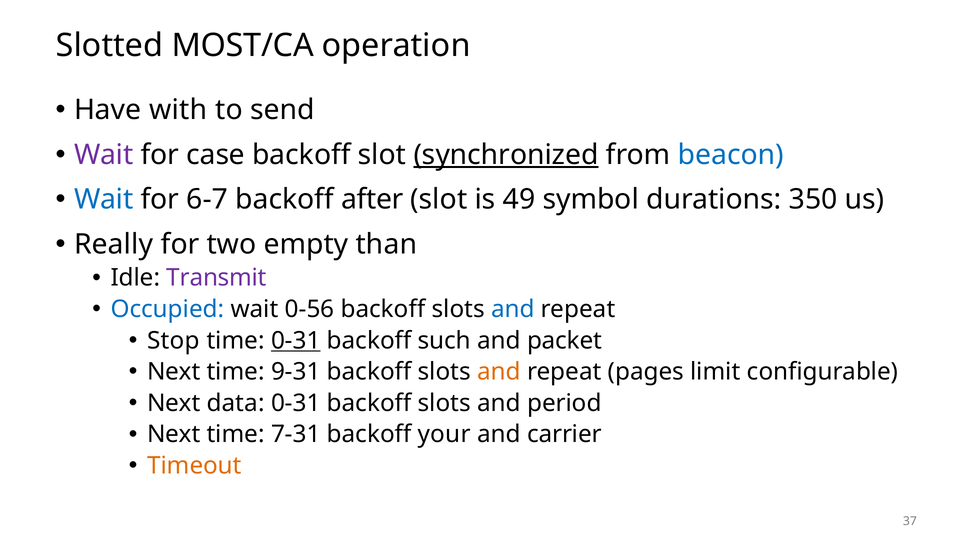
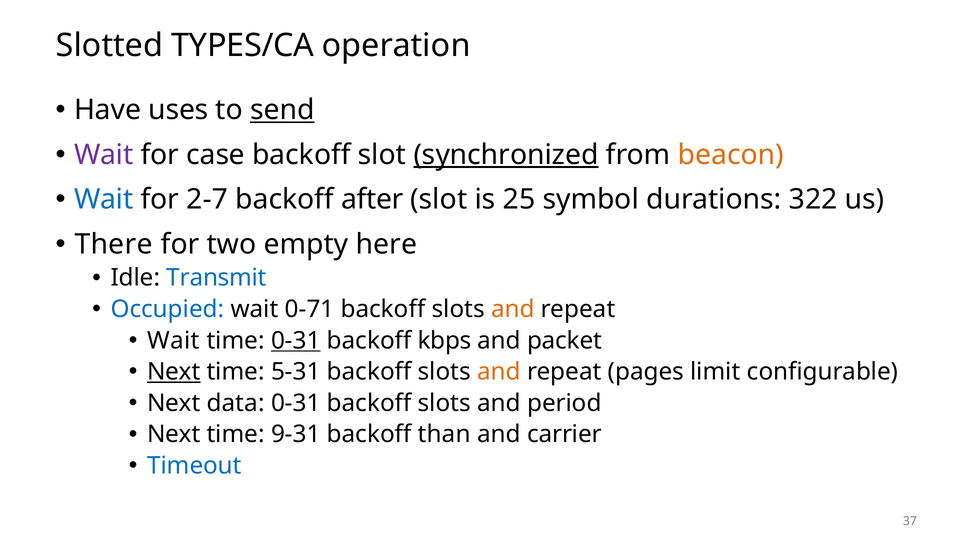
MOST/CA: MOST/CA -> TYPES/CA
with: with -> uses
send underline: none -> present
beacon colour: blue -> orange
6-7: 6-7 -> 2-7
49: 49 -> 25
350: 350 -> 322
Really: Really -> There
than: than -> here
Transmit colour: purple -> blue
0-56: 0-56 -> 0-71
and at (513, 309) colour: blue -> orange
Stop at (174, 341): Stop -> Wait
such: such -> kbps
Next at (174, 372) underline: none -> present
9-31: 9-31 -> 5-31
7-31: 7-31 -> 9-31
your: your -> than
Timeout colour: orange -> blue
